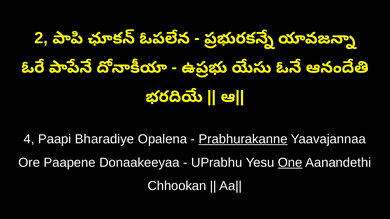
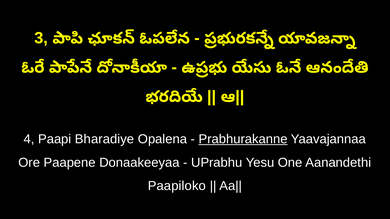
2: 2 -> 3
One underline: present -> none
Chhookan: Chhookan -> Paapiloko
